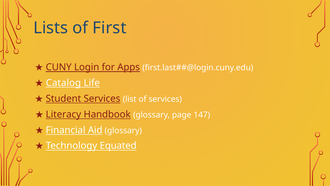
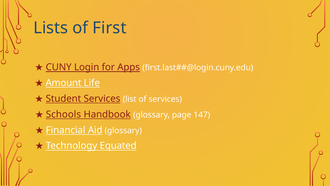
Catalog: Catalog -> Amount
Literacy: Literacy -> Schools
